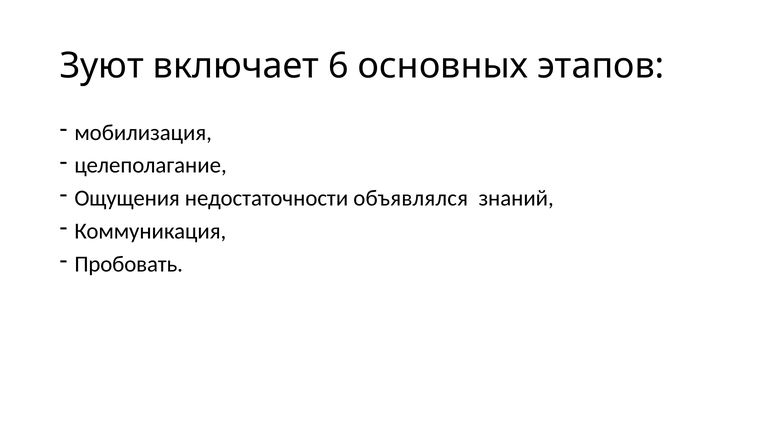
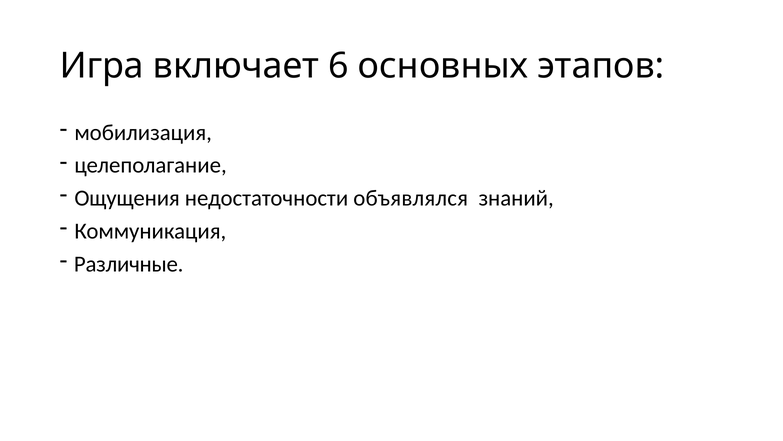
Зуют: Зуют -> Игра
Пробовать: Пробовать -> Различные
